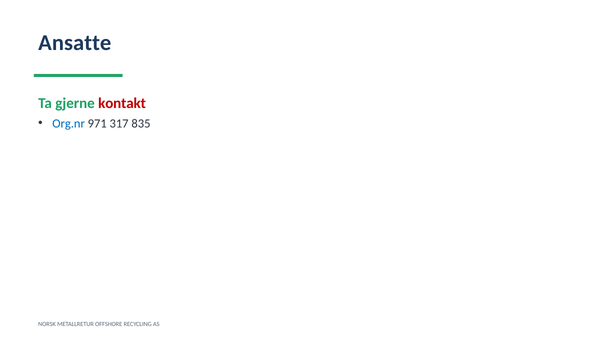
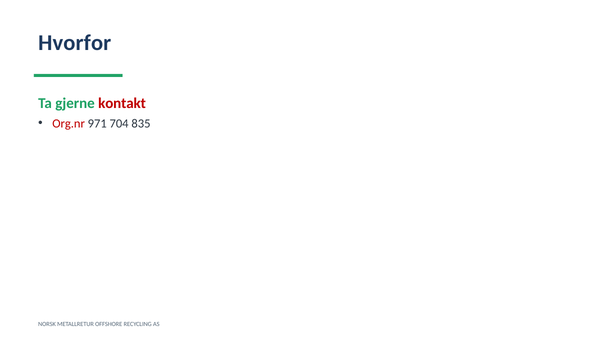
Ansatte: Ansatte -> Hvorfor
Org.nr colour: blue -> red
317: 317 -> 704
